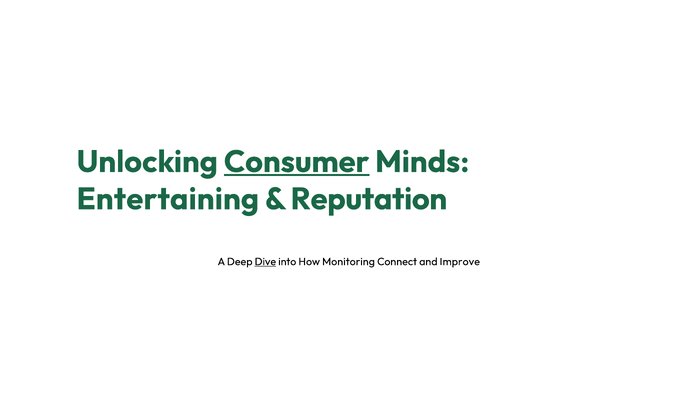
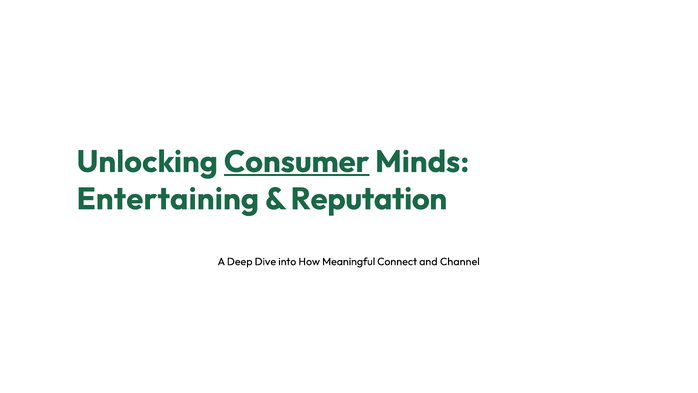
Dive underline: present -> none
Monitoring: Monitoring -> Meaningful
Improve: Improve -> Channel
